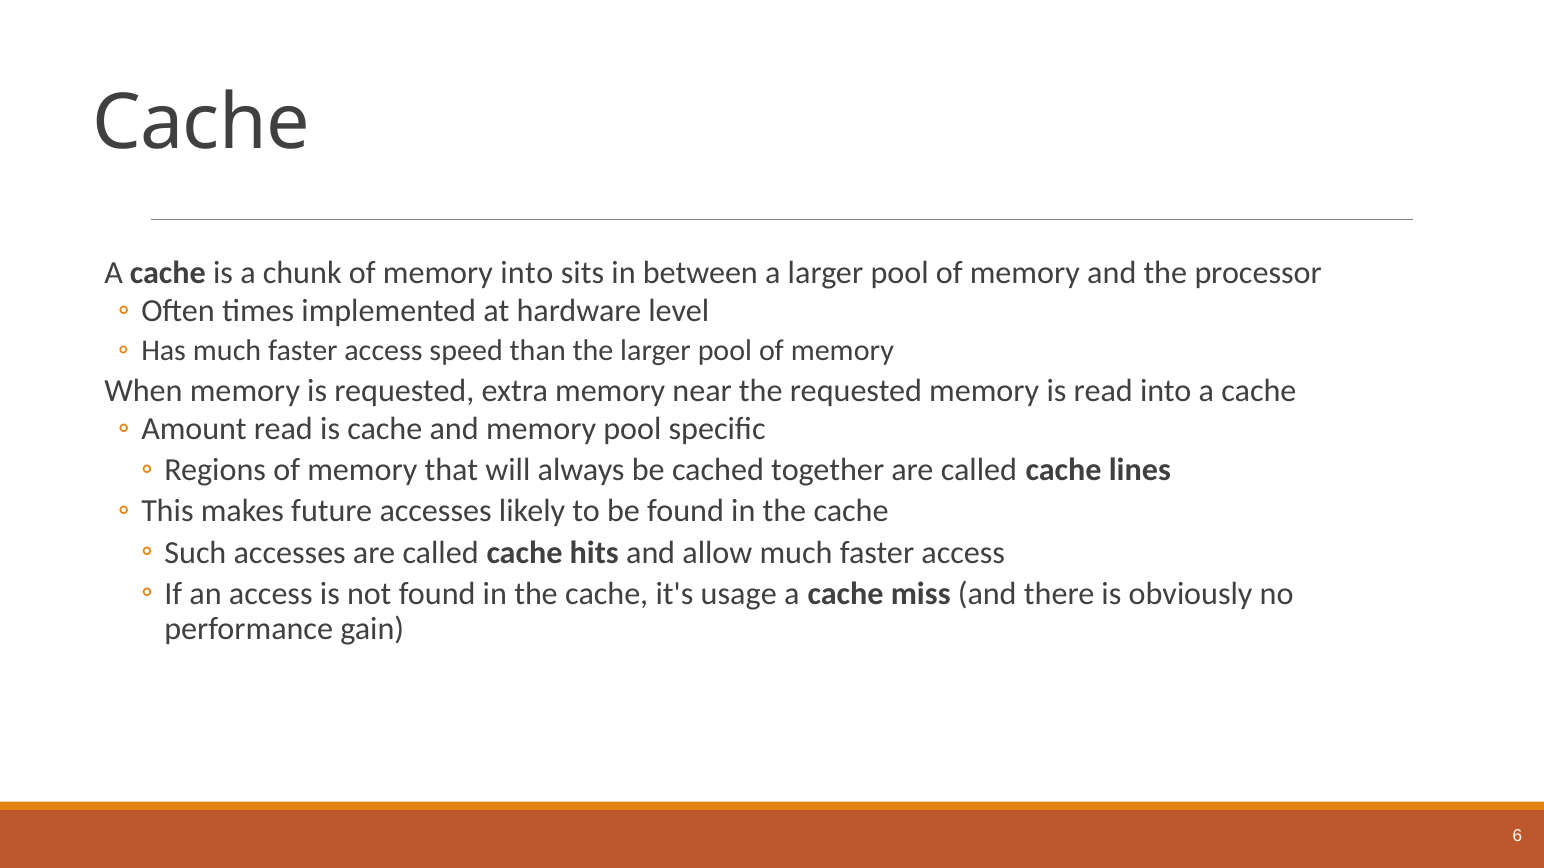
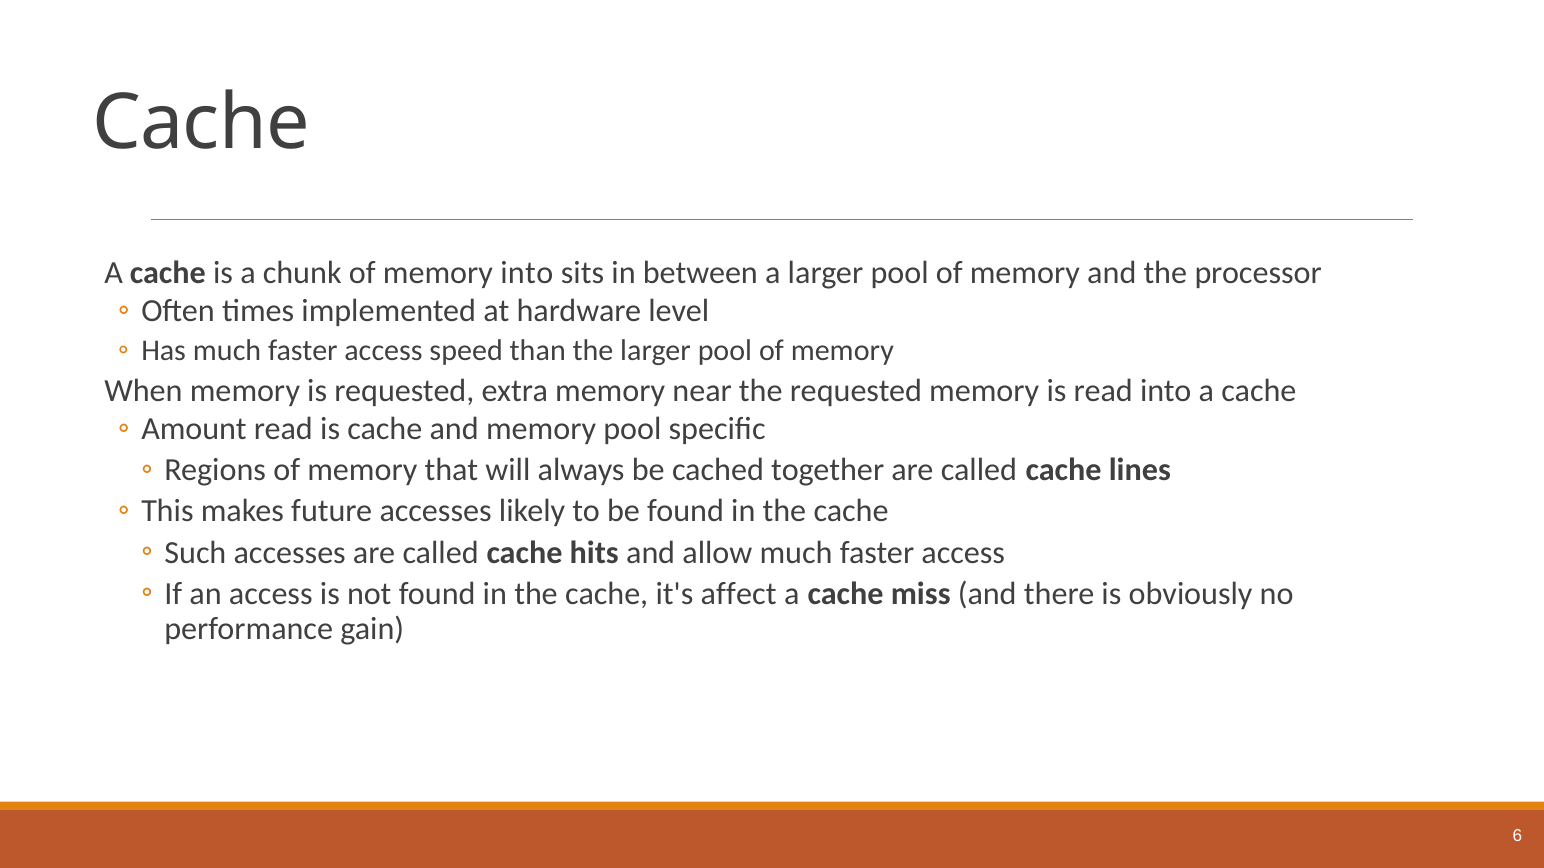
usage: usage -> affect
